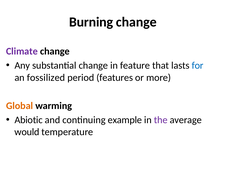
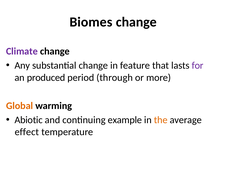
Burning: Burning -> Biomes
for colour: blue -> purple
fossilized: fossilized -> produced
features: features -> through
the colour: purple -> orange
would: would -> effect
